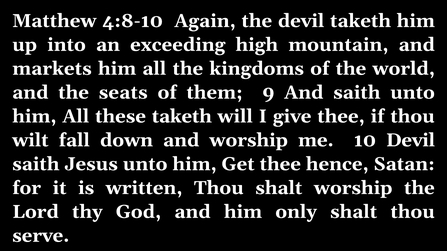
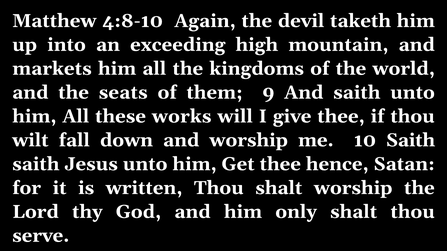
these taketh: taketh -> works
10 Devil: Devil -> Saith
